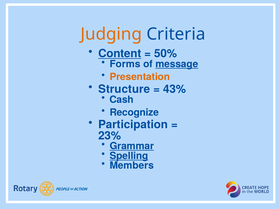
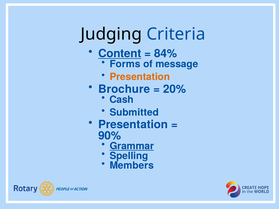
Judging colour: orange -> black
50%: 50% -> 84%
message underline: present -> none
Structure: Structure -> Brochure
43%: 43% -> 20%
Recognize: Recognize -> Submitted
Participation at (133, 125): Participation -> Presentation
23%: 23% -> 90%
Spelling underline: present -> none
